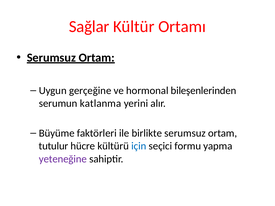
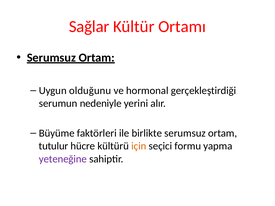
gerçeğine: gerçeğine -> olduğunu
bileşenlerinden: bileşenlerinden -> gerçekleştirdiği
katlanma: katlanma -> nedeniyle
için colour: blue -> orange
